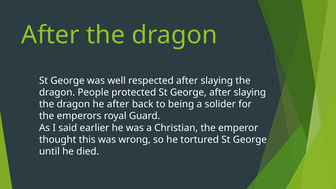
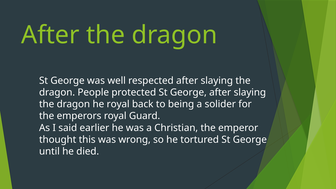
he after: after -> royal
